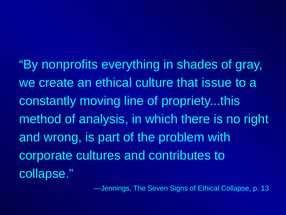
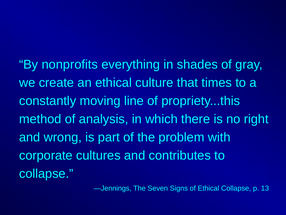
issue: issue -> times
